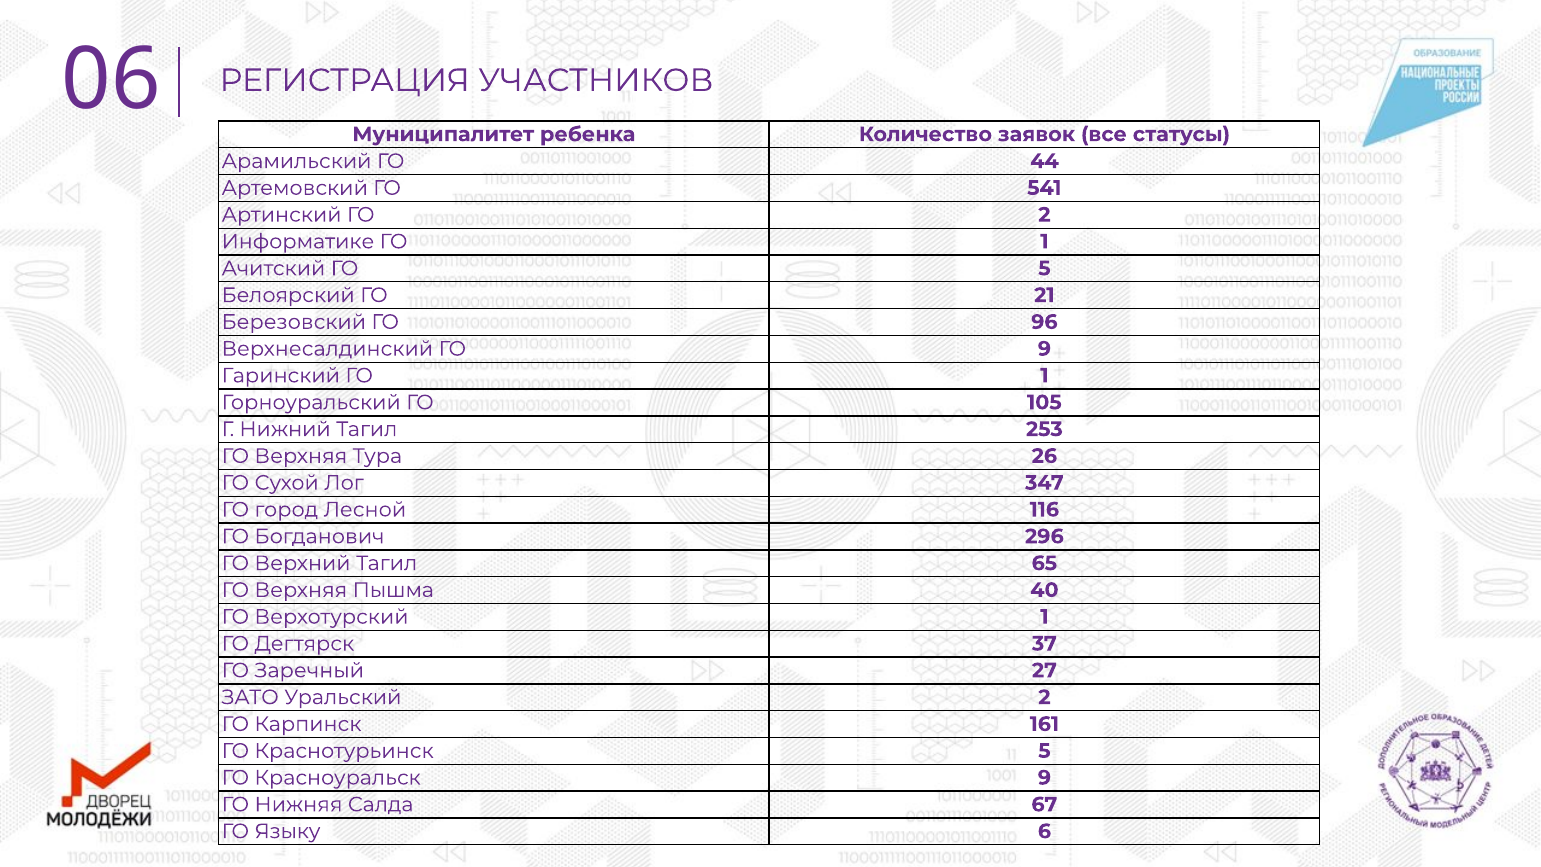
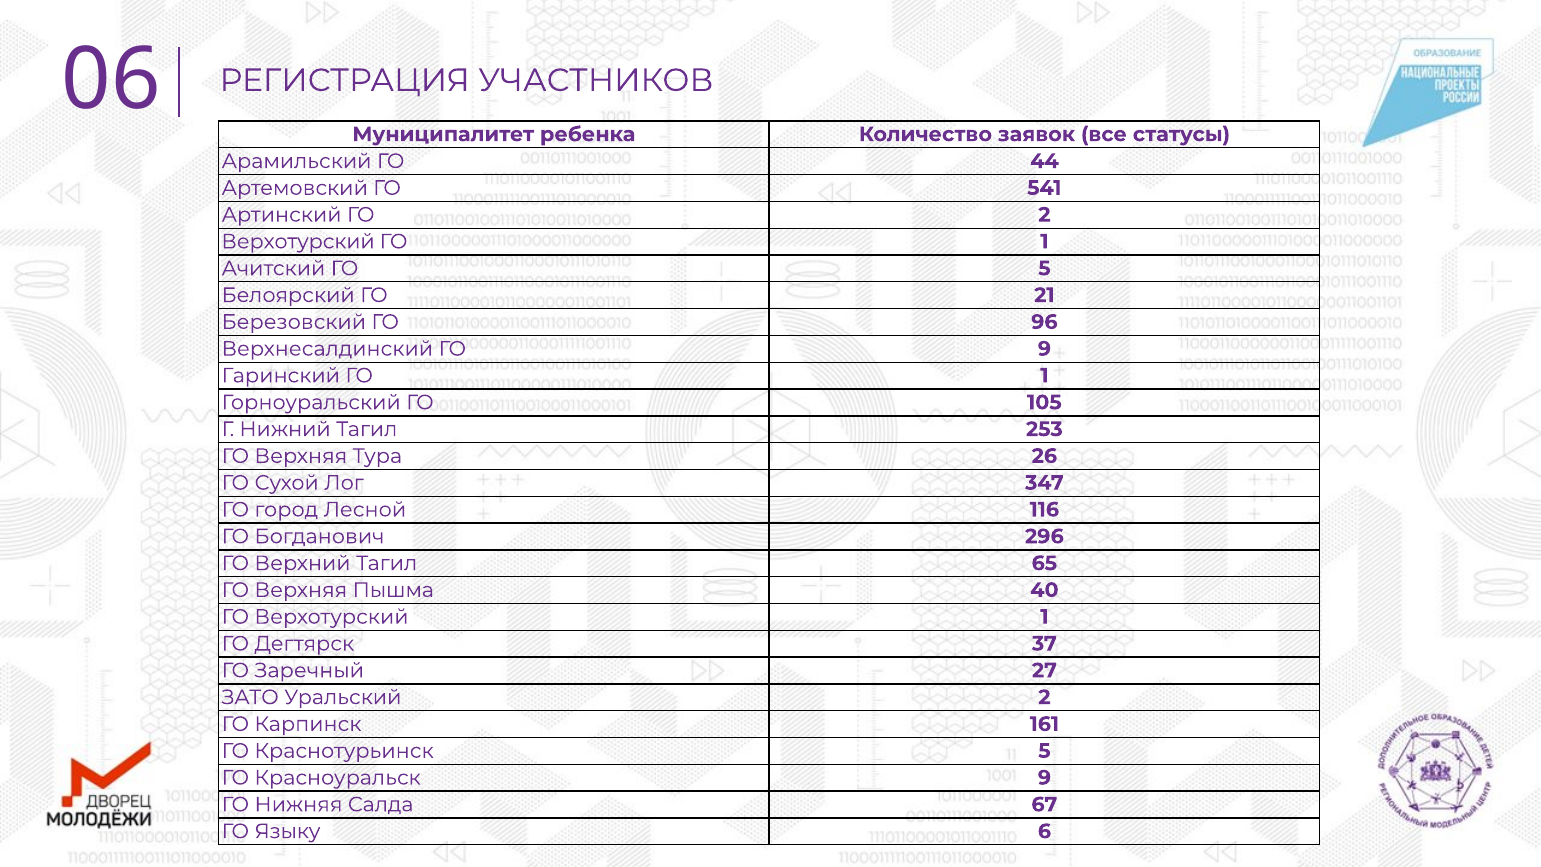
Информатике at (298, 242): Информатике -> Верхотурский
